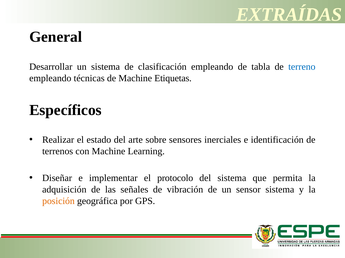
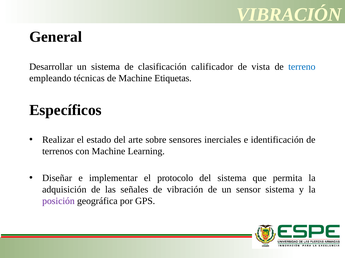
EXTRAÍDAS at (289, 15): EXTRAÍDAS -> VIBRACIÓN
clasificación empleando: empleando -> calificador
tabla: tabla -> vista
posición colour: orange -> purple
